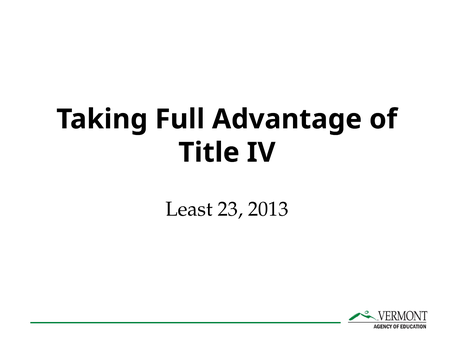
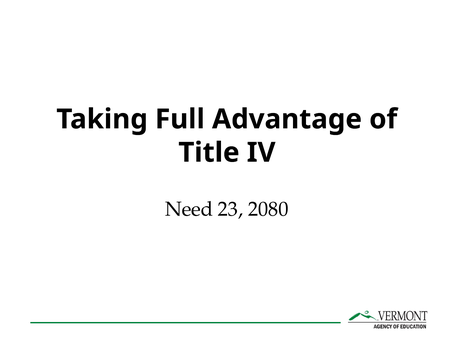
Least: Least -> Need
2013: 2013 -> 2080
